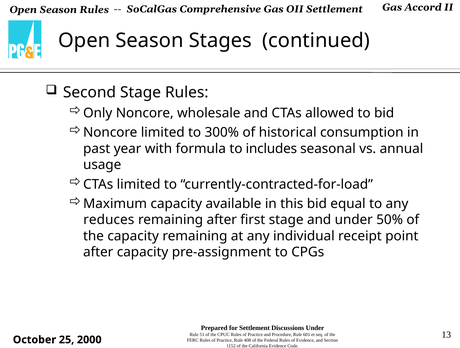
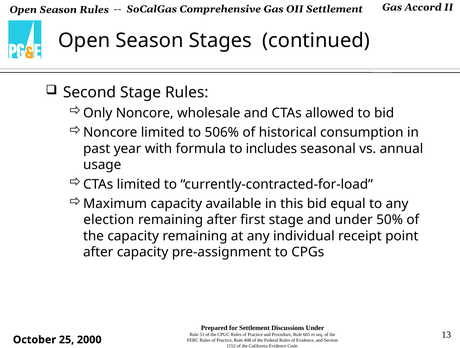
300%: 300% -> 506%
reduces: reduces -> election
